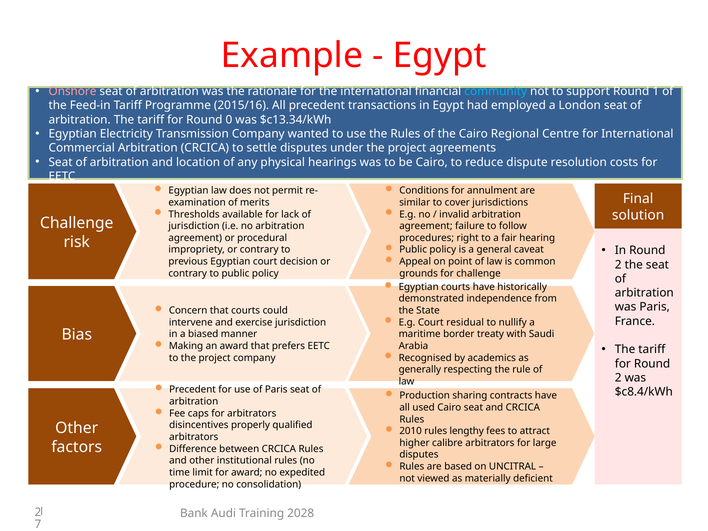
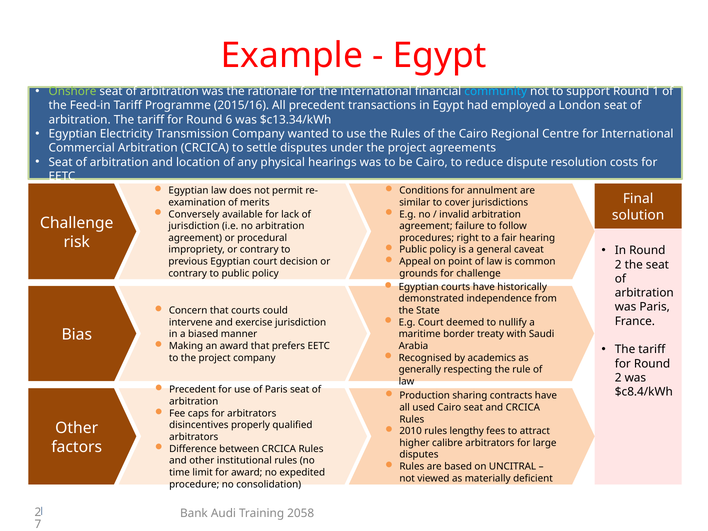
Onshore colour: pink -> light green
0: 0 -> 6
Thresholds: Thresholds -> Conversely
residual: residual -> deemed
2028: 2028 -> 2058
